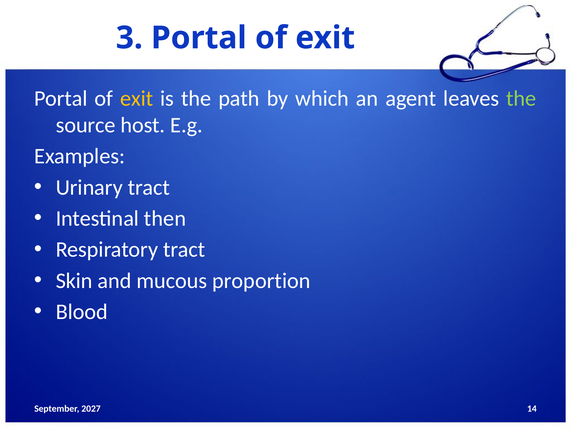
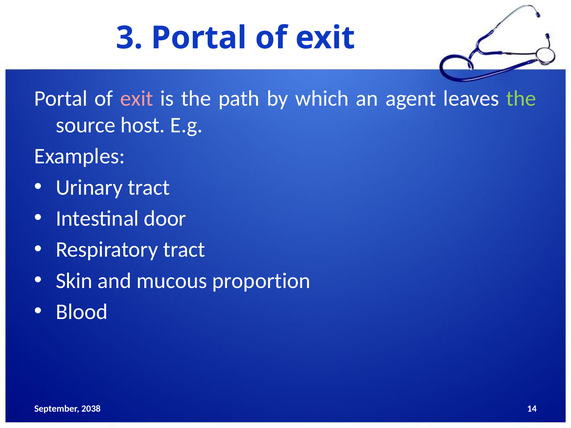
exit at (137, 99) colour: yellow -> pink
then: then -> door
2027: 2027 -> 2038
